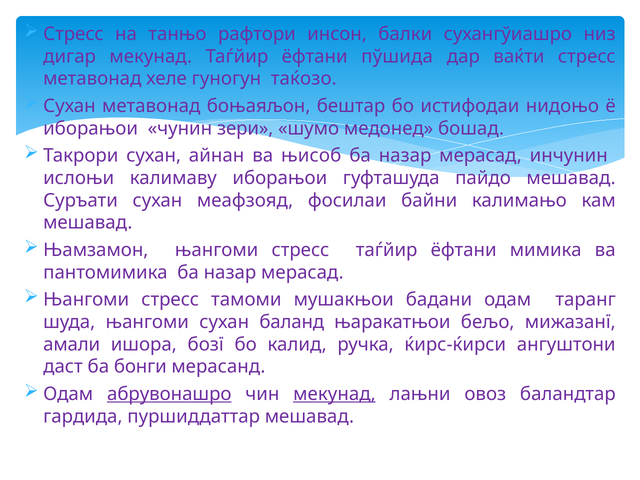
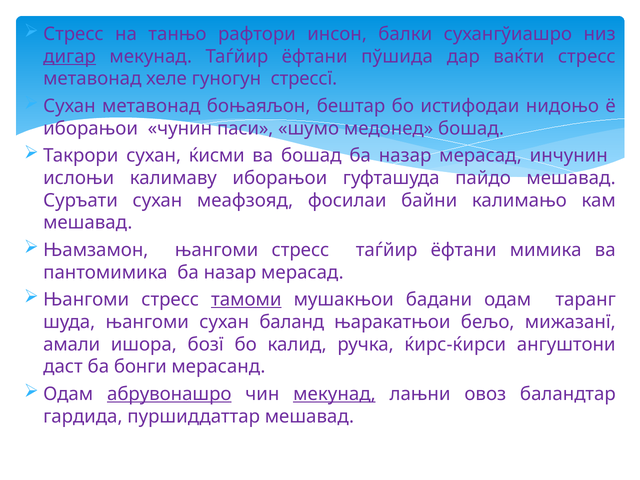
дигар underline: none -> present
таќозо: таќозо -> стрессї
зери: зери -> паси
айнан: айнан -> ќисми
ва њисоб: њисоб -> бошад
тамоми underline: none -> present
